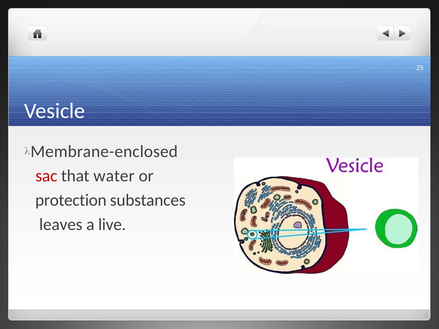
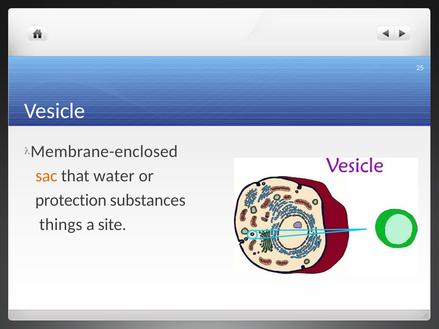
sac colour: red -> orange
leaves: leaves -> things
live: live -> site
